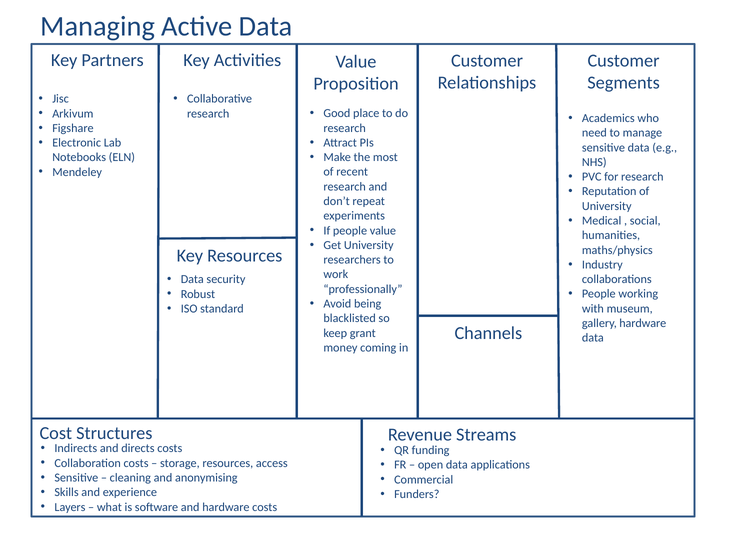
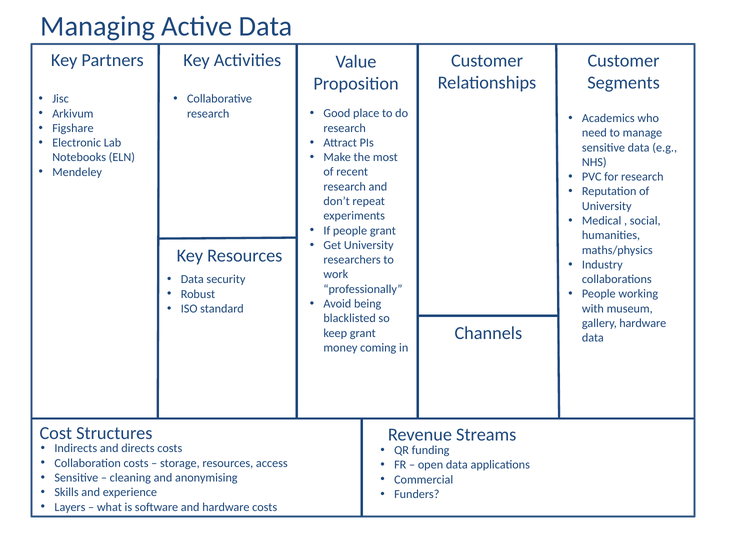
people value: value -> grant
